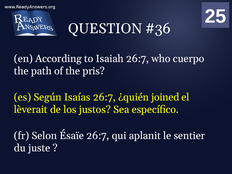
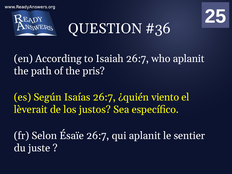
who cuerpo: cuerpo -> aplanit
joined: joined -> viento
